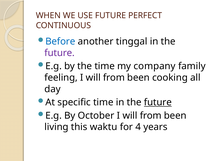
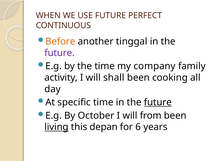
Before colour: blue -> orange
feeling: feeling -> activity
from at (114, 78): from -> shall
living underline: none -> present
waktu: waktu -> depan
4: 4 -> 6
